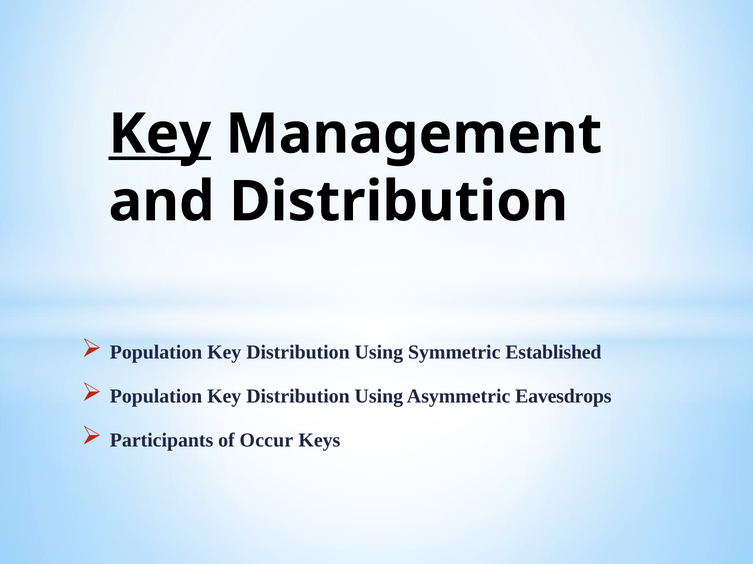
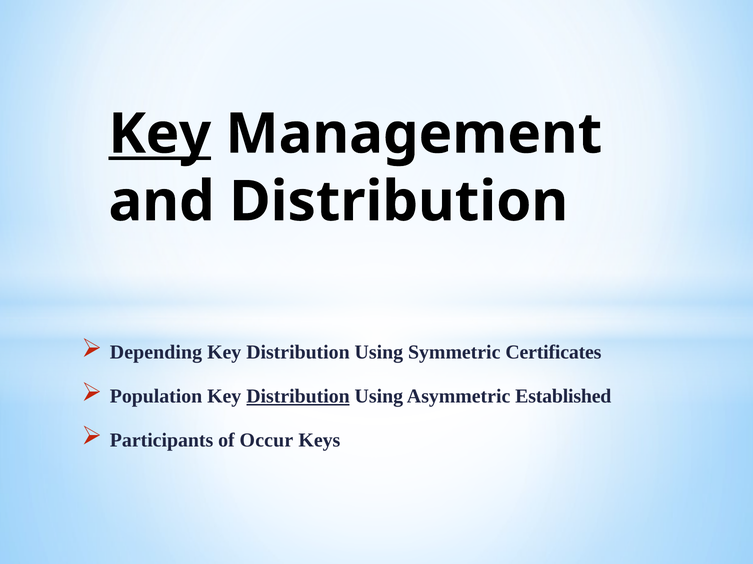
Population at (156, 353): Population -> Depending
Established: Established -> Certificates
Distribution at (298, 397) underline: none -> present
Eavesdrops: Eavesdrops -> Established
